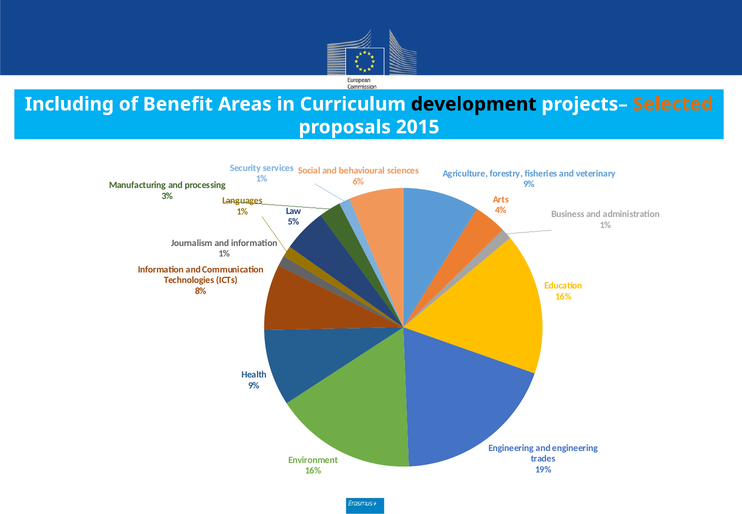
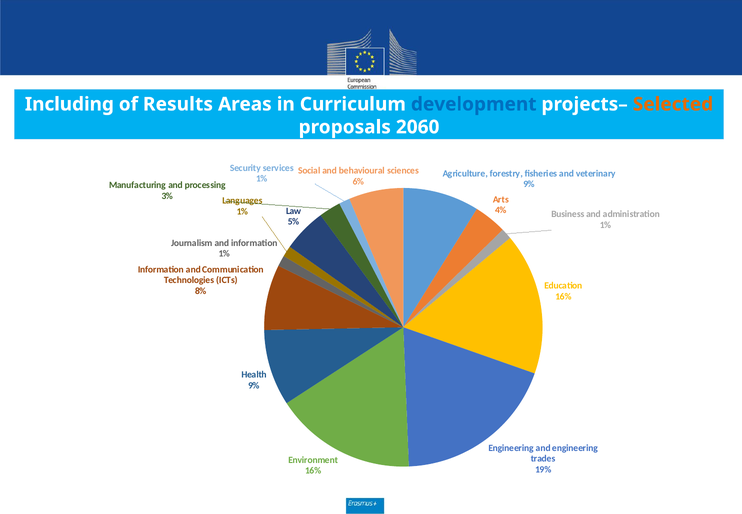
Benefit: Benefit -> Results
development colour: black -> blue
2015: 2015 -> 2060
